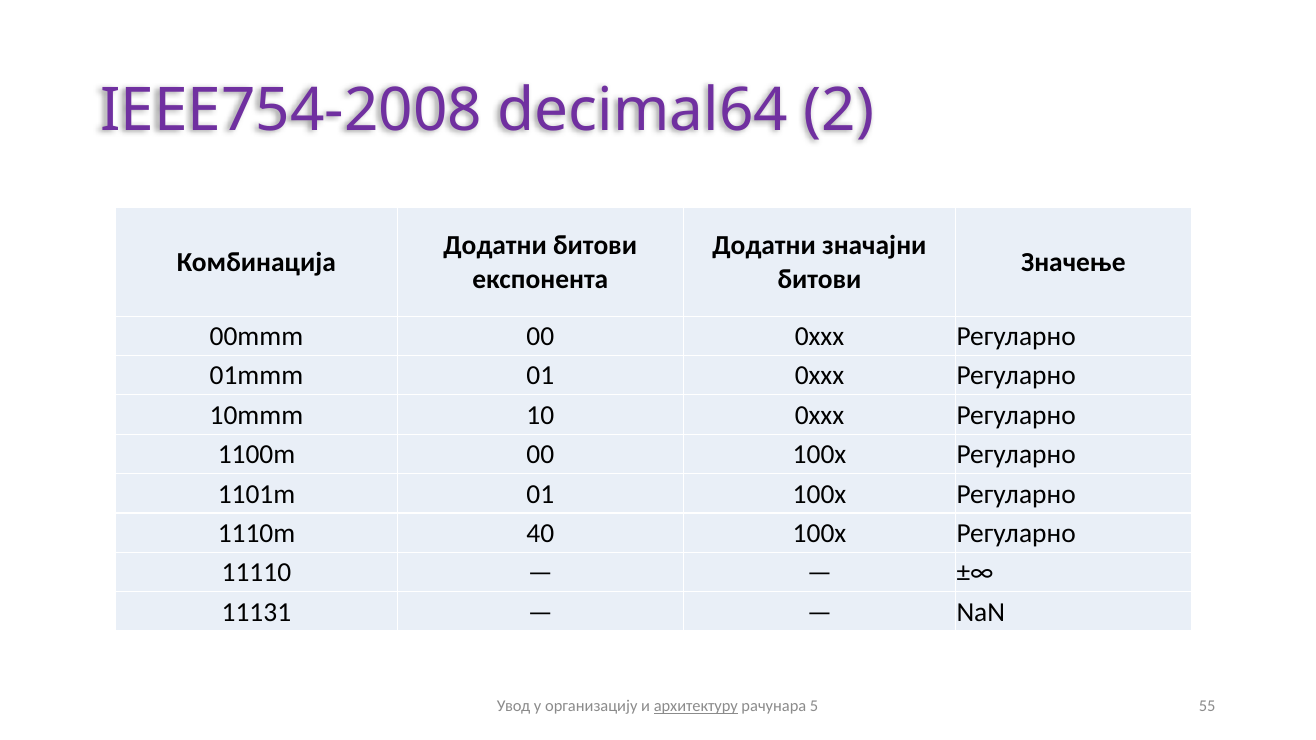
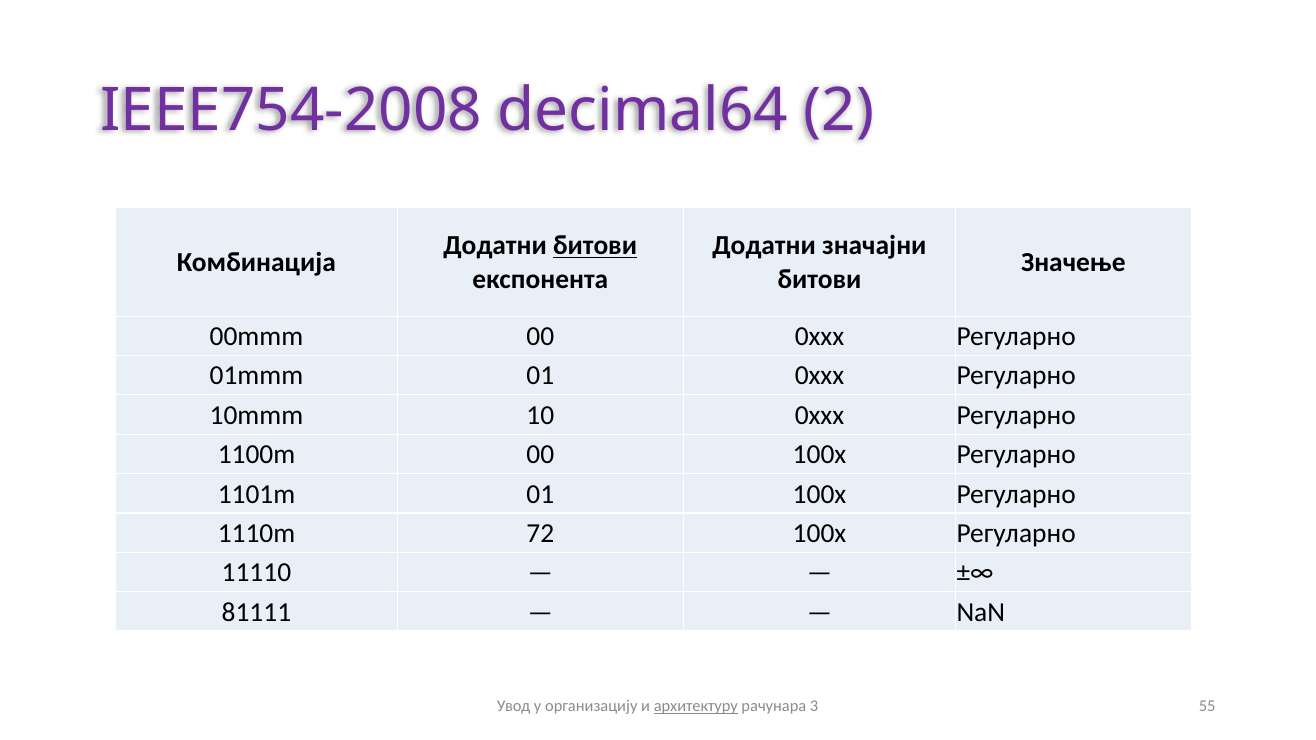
битови at (595, 246) underline: none -> present
40: 40 -> 72
11131: 11131 -> 81111
5: 5 -> 3
